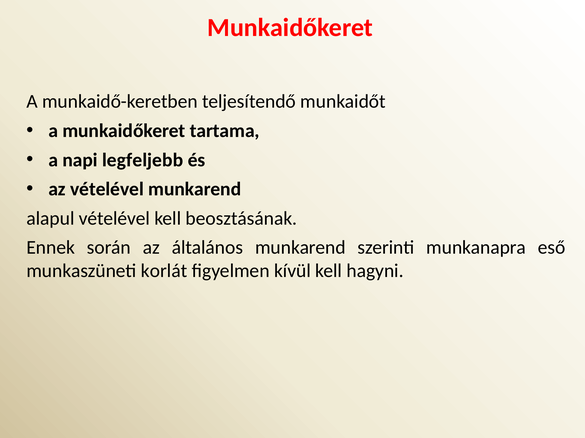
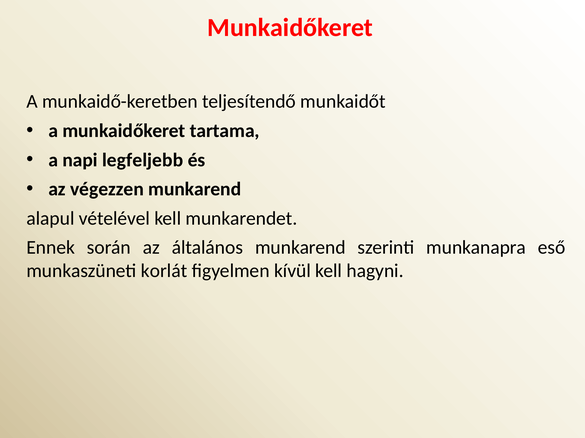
az vételével: vételével -> végezzen
beosztásának: beosztásának -> munkarendet
